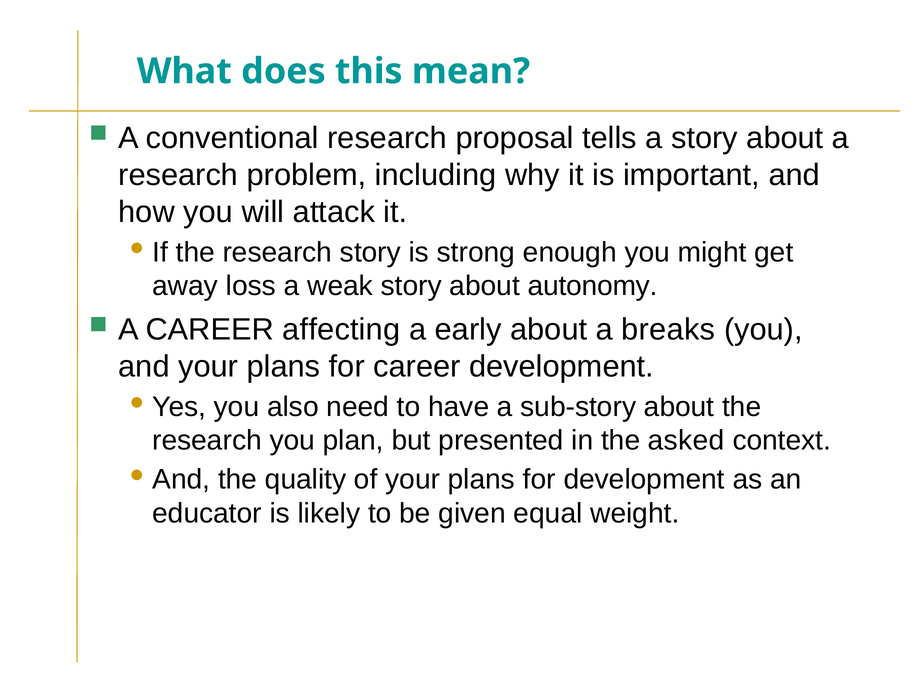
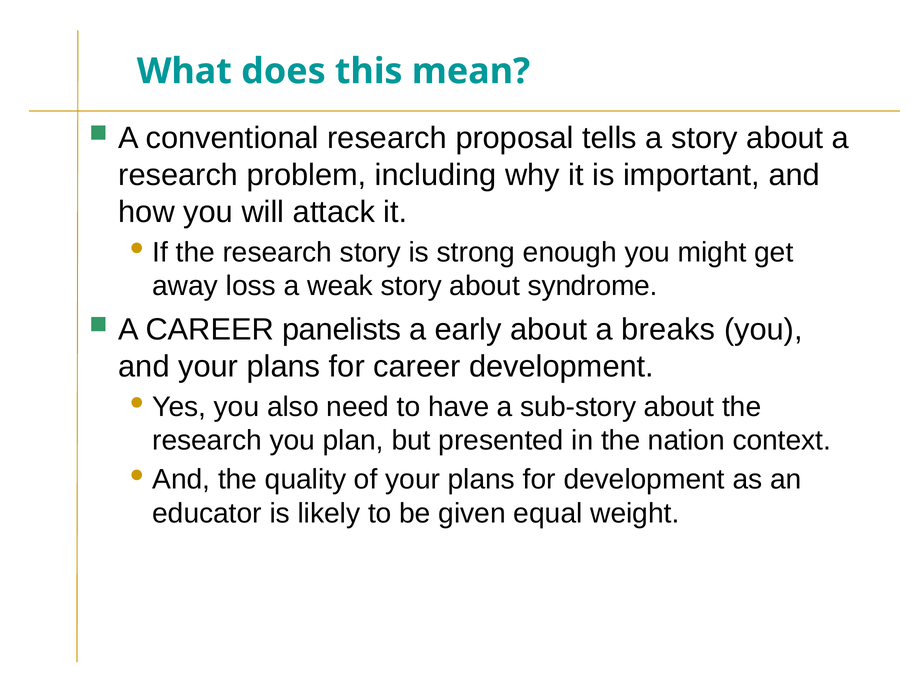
autonomy: autonomy -> syndrome
affecting: affecting -> panelists
asked: asked -> nation
